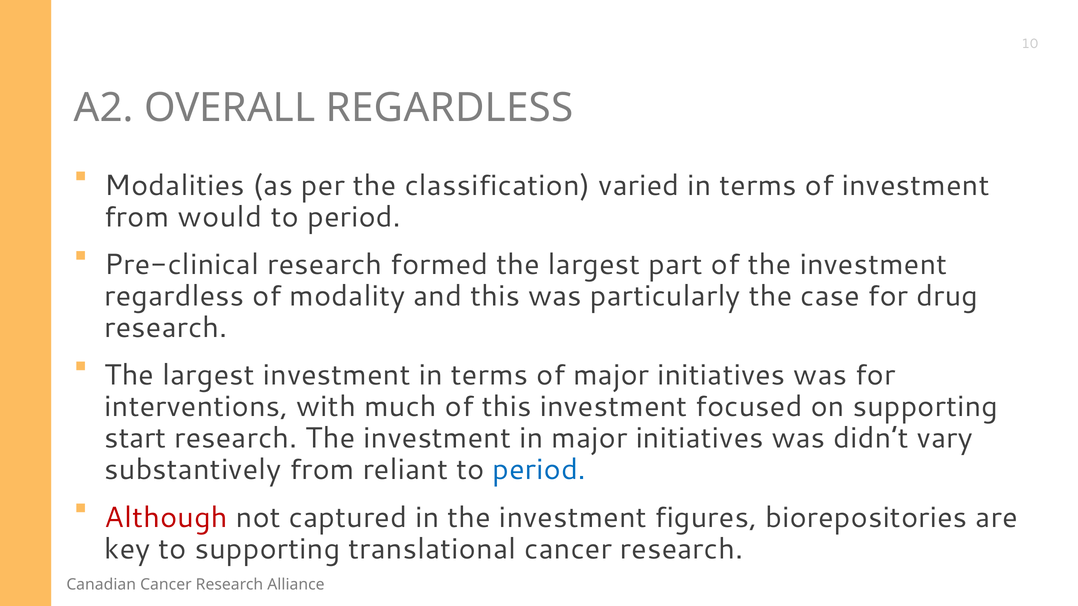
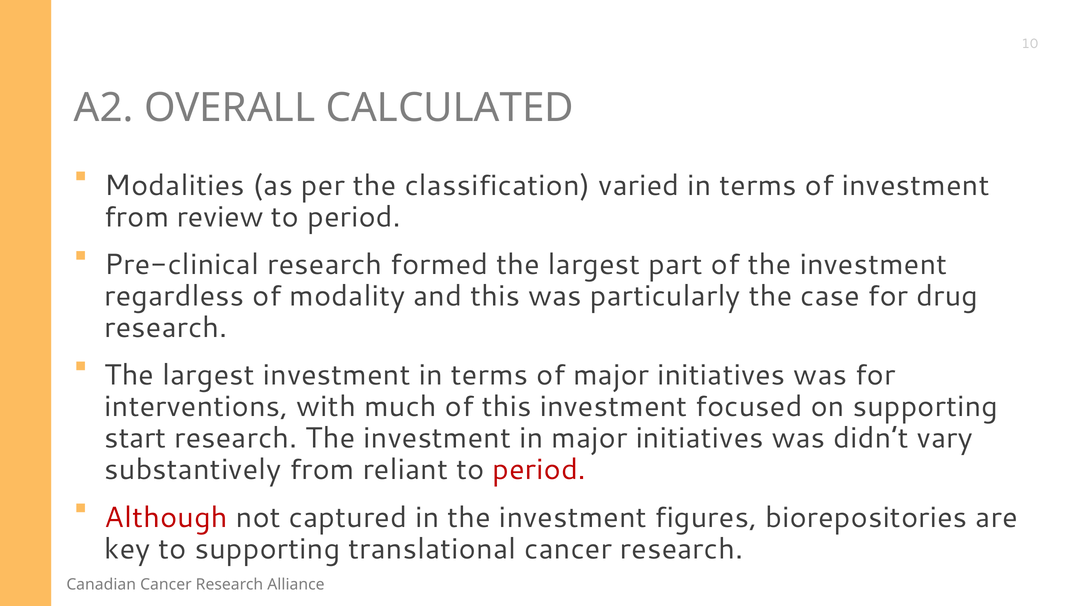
OVERALL REGARDLESS: REGARDLESS -> CALCULATED
would: would -> review
period at (539, 470) colour: blue -> red
